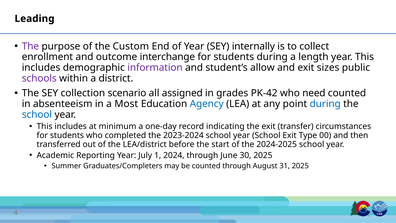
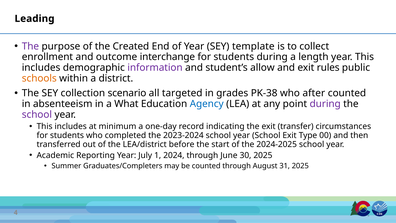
Custom: Custom -> Created
internally: internally -> template
sizes: sizes -> rules
schools colour: purple -> orange
assigned: assigned -> targeted
PK-42: PK-42 -> PK-38
need: need -> after
Most: Most -> What
during at (325, 104) colour: blue -> purple
school at (37, 114) colour: blue -> purple
